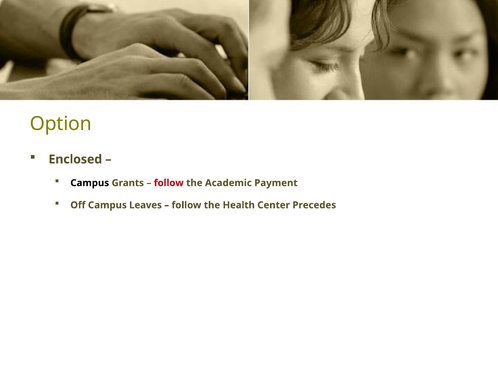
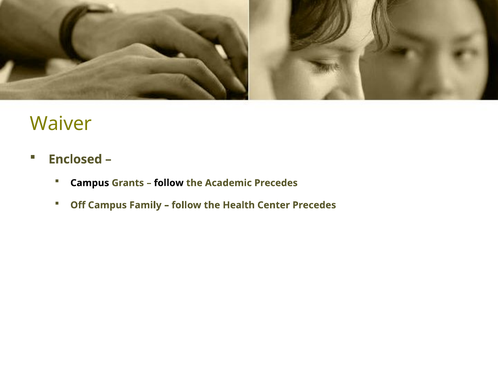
Option: Option -> Waiver
follow at (169, 183) colour: red -> black
Academic Payment: Payment -> Precedes
Leaves: Leaves -> Family
